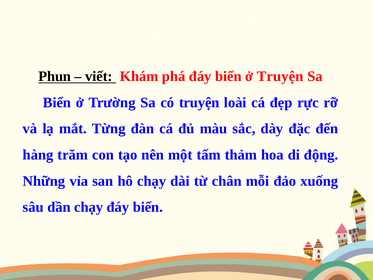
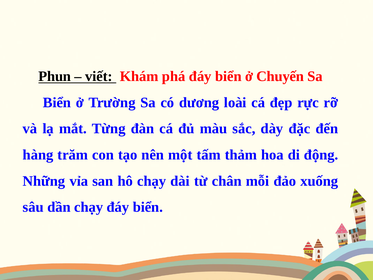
ở Truyện: Truyện -> Chuyến
có truyện: truyện -> dương
